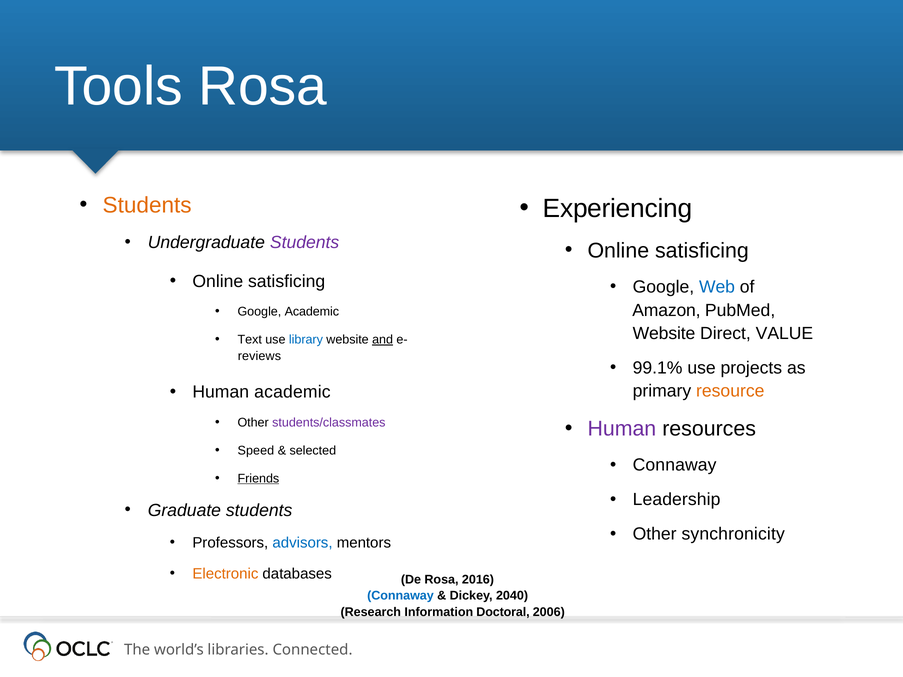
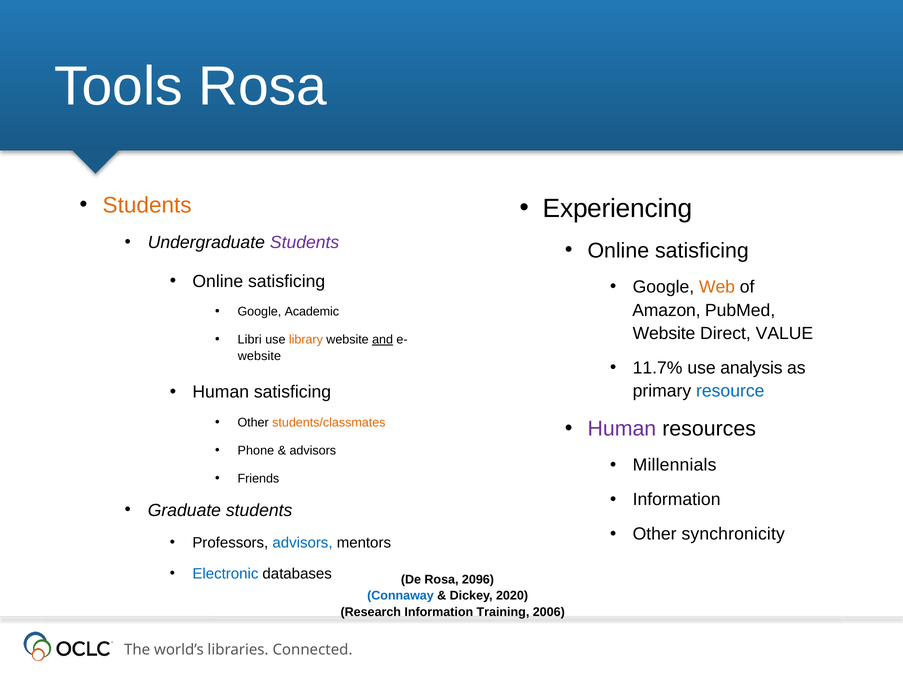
Web colour: blue -> orange
Text: Text -> Libri
library colour: blue -> orange
reviews at (259, 356): reviews -> website
99.1%: 99.1% -> 11.7%
projects: projects -> analysis
Human academic: academic -> satisficing
resource colour: orange -> blue
students/classmates colour: purple -> orange
Speed: Speed -> Phone
selected at (313, 451): selected -> advisors
Connaway at (675, 465): Connaway -> Millennials
Friends underline: present -> none
Leadership at (677, 500): Leadership -> Information
Electronic colour: orange -> blue
2016: 2016 -> 2096
2040: 2040 -> 2020
Doctoral: Doctoral -> Training
